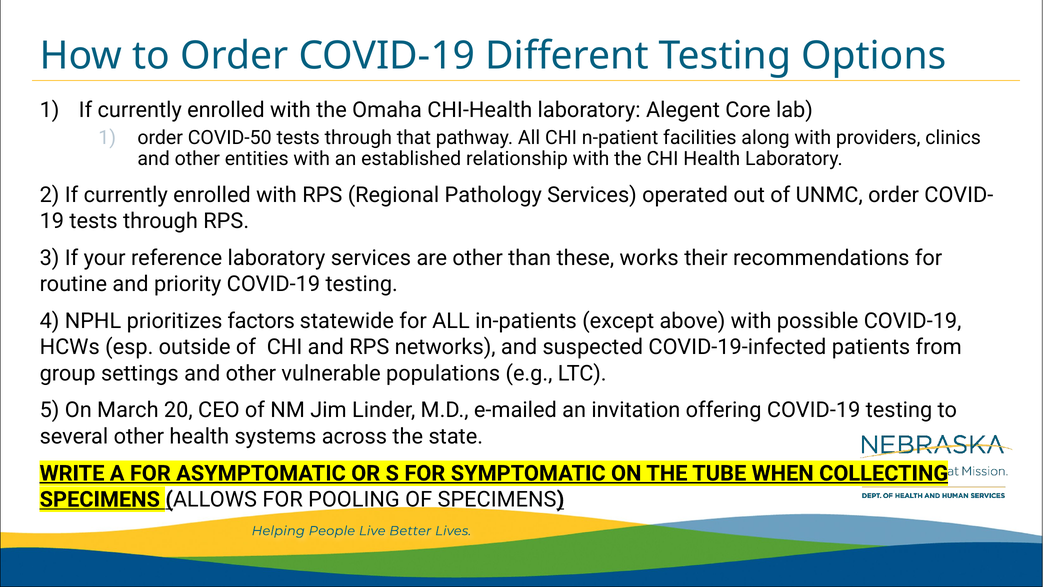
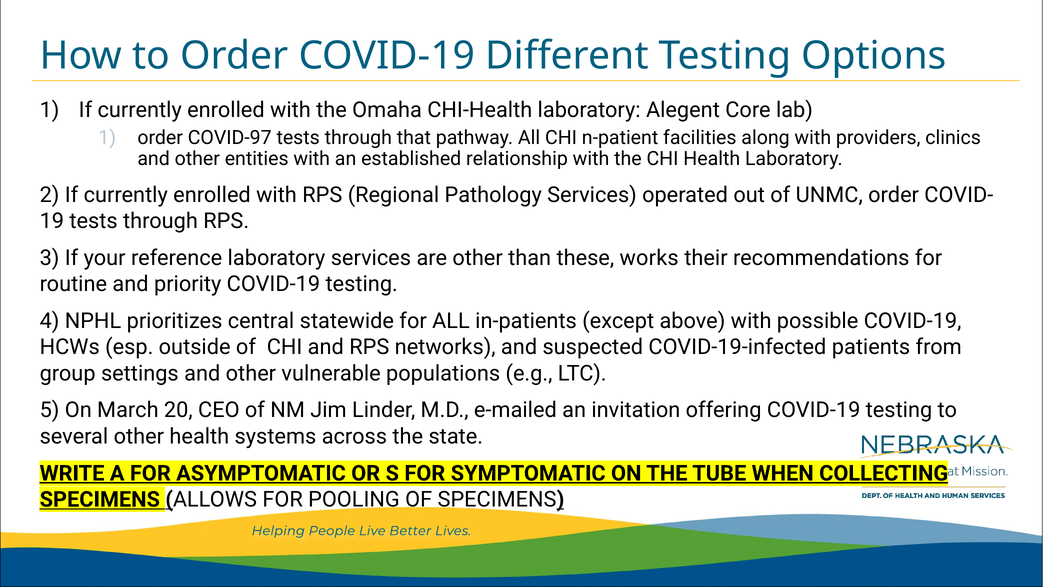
COVID-50: COVID-50 -> COVID-97
factors: factors -> central
